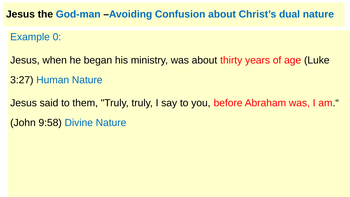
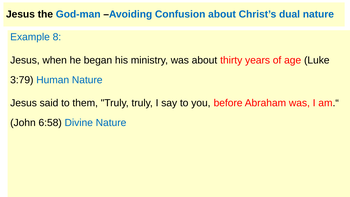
0: 0 -> 8
3:27: 3:27 -> 3:79
9:58: 9:58 -> 6:58
